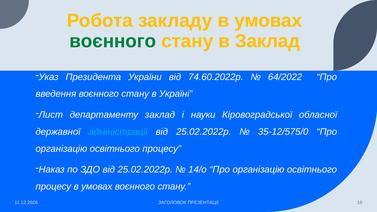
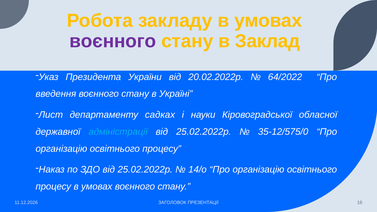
воєнного at (113, 41) colour: green -> purple
74.60.2022р: 74.60.2022р -> 20.02.2022р
департаменту заклад: заклад -> садках
